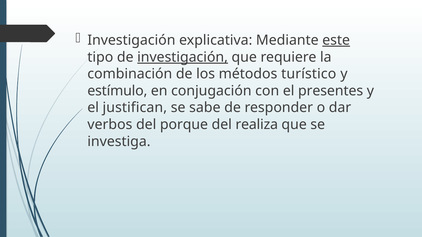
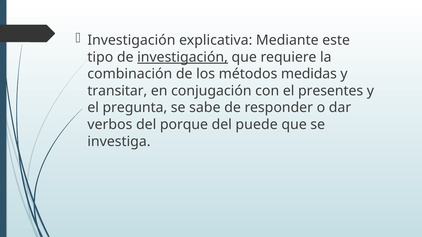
este underline: present -> none
turístico: turístico -> medidas
estímulo: estímulo -> transitar
justifican: justifican -> pregunta
realiza: realiza -> puede
